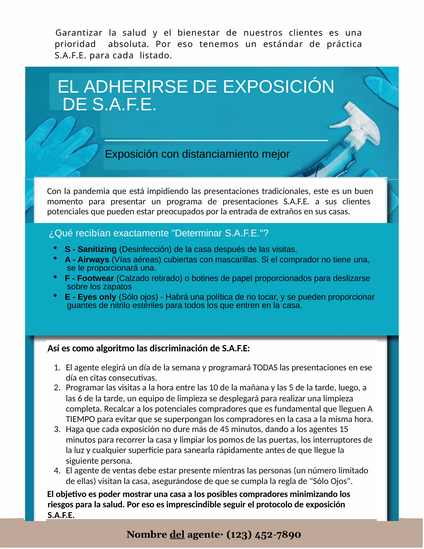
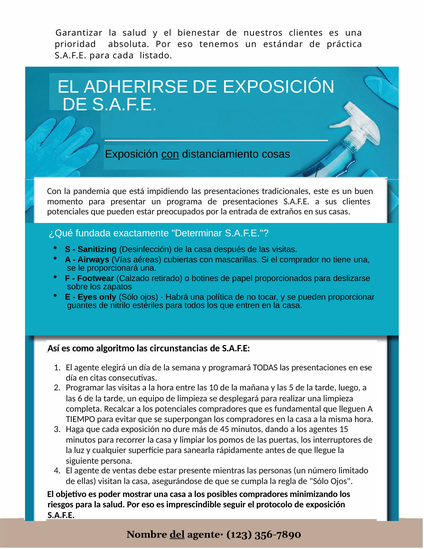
con at (170, 154) underline: none -> present
mejor: mejor -> cosas
recibían: recibían -> fundada
discriminación: discriminación -> circunstancias
452-7890: 452-7890 -> 356-7890
